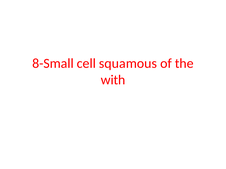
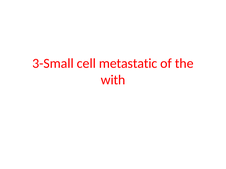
8-Small: 8-Small -> 3-Small
squamous: squamous -> metastatic
